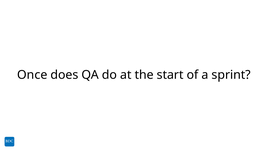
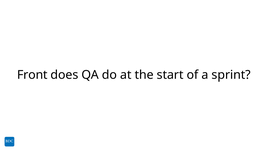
Once: Once -> Front
